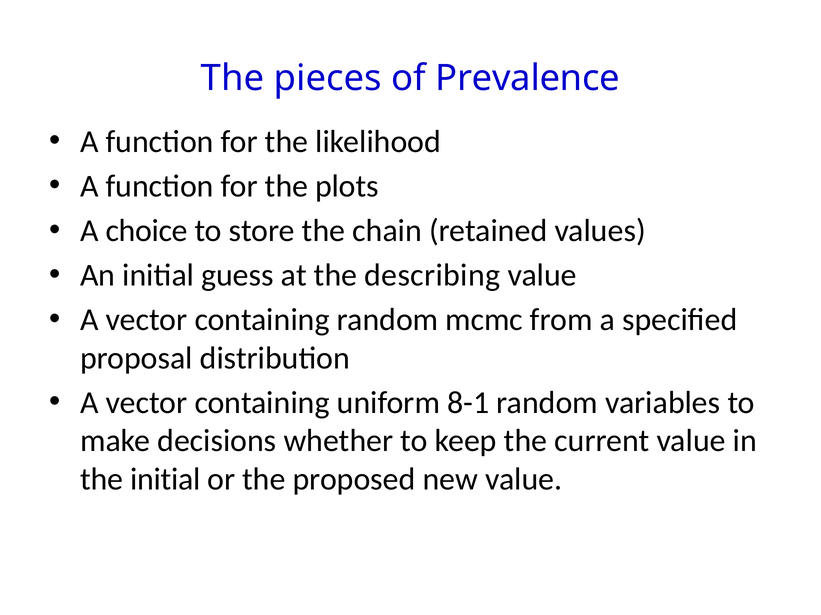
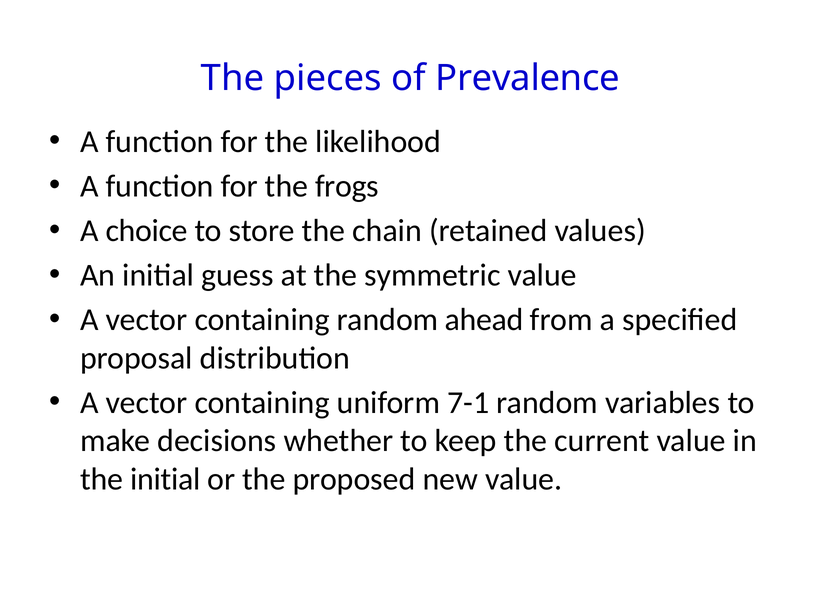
plots: plots -> frogs
describing: describing -> symmetric
mcmc: mcmc -> ahead
8-1: 8-1 -> 7-1
